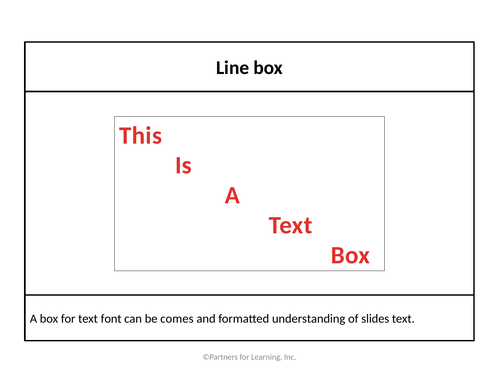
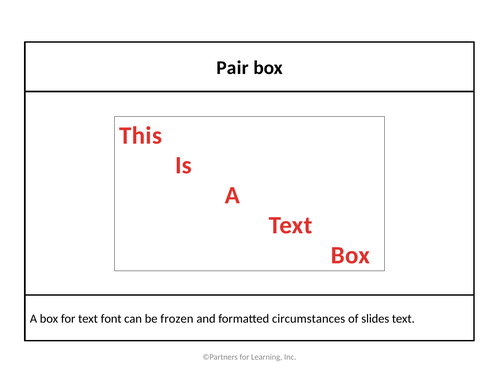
Line: Line -> Pair
comes: comes -> frozen
understanding: understanding -> circumstances
